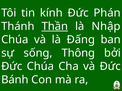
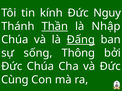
Phán: Phán -> Nguy
Đấng underline: none -> present
Bánh: Bánh -> Cùng
